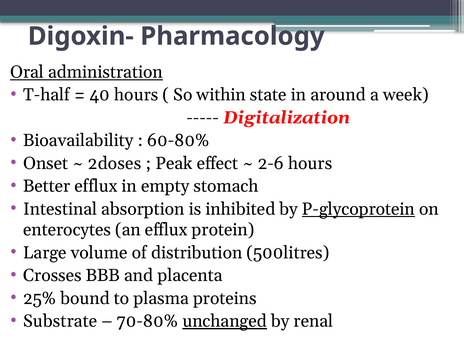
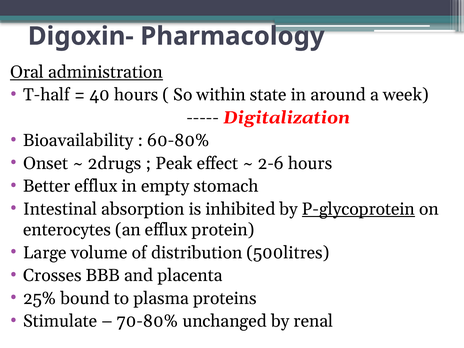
2doses: 2doses -> 2drugs
Substrate: Substrate -> Stimulate
unchanged underline: present -> none
